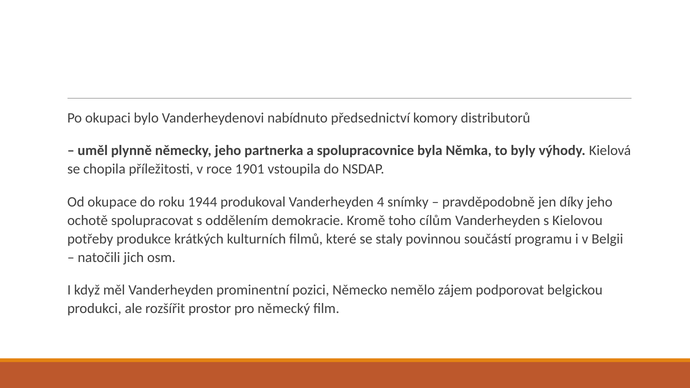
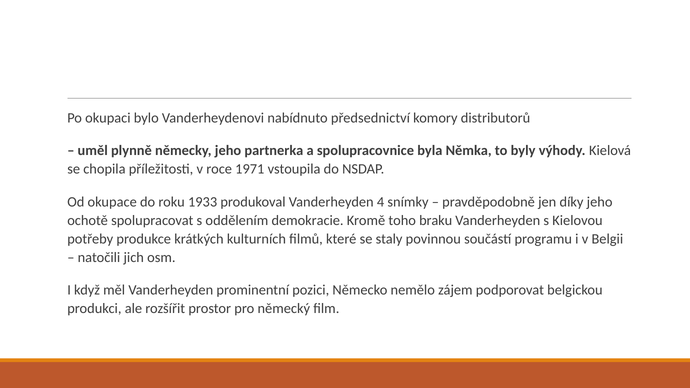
1901: 1901 -> 1971
1944: 1944 -> 1933
cílům: cílům -> braku
